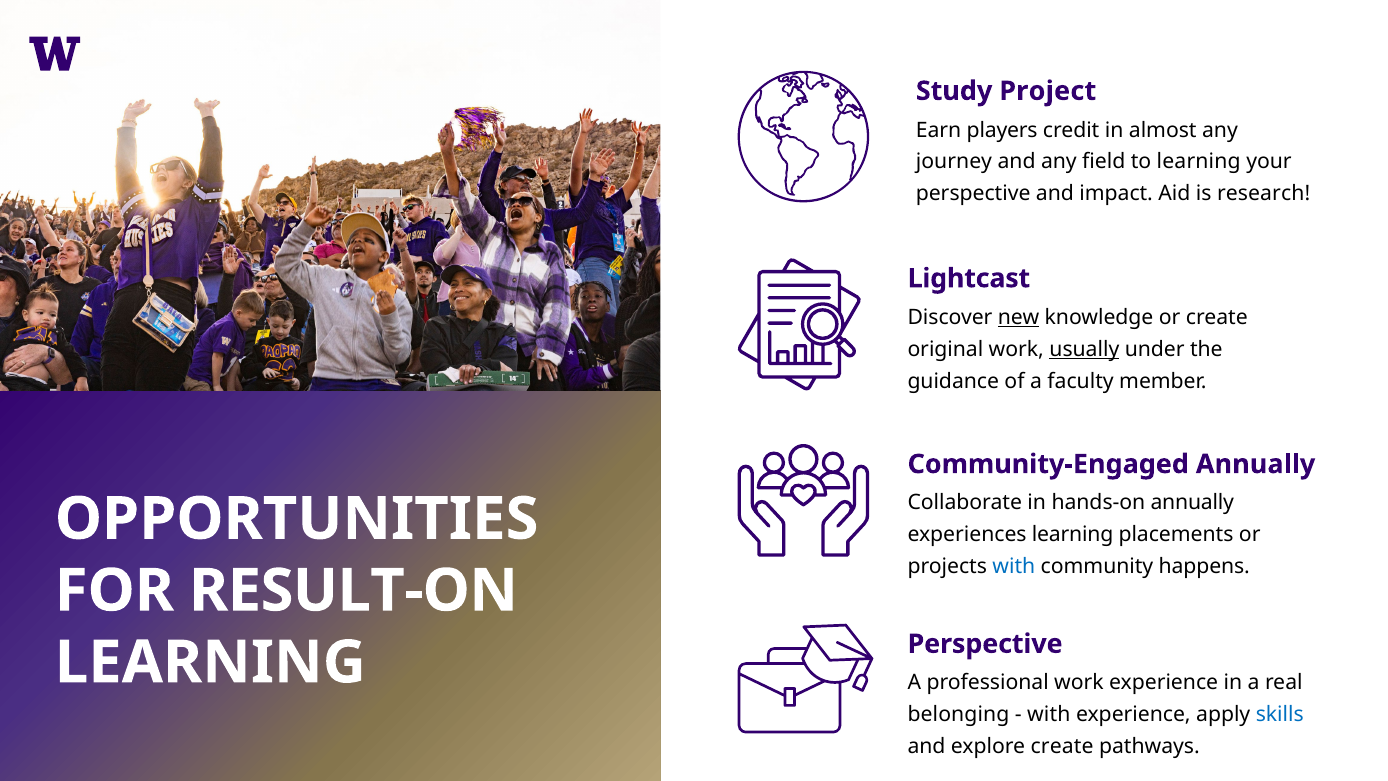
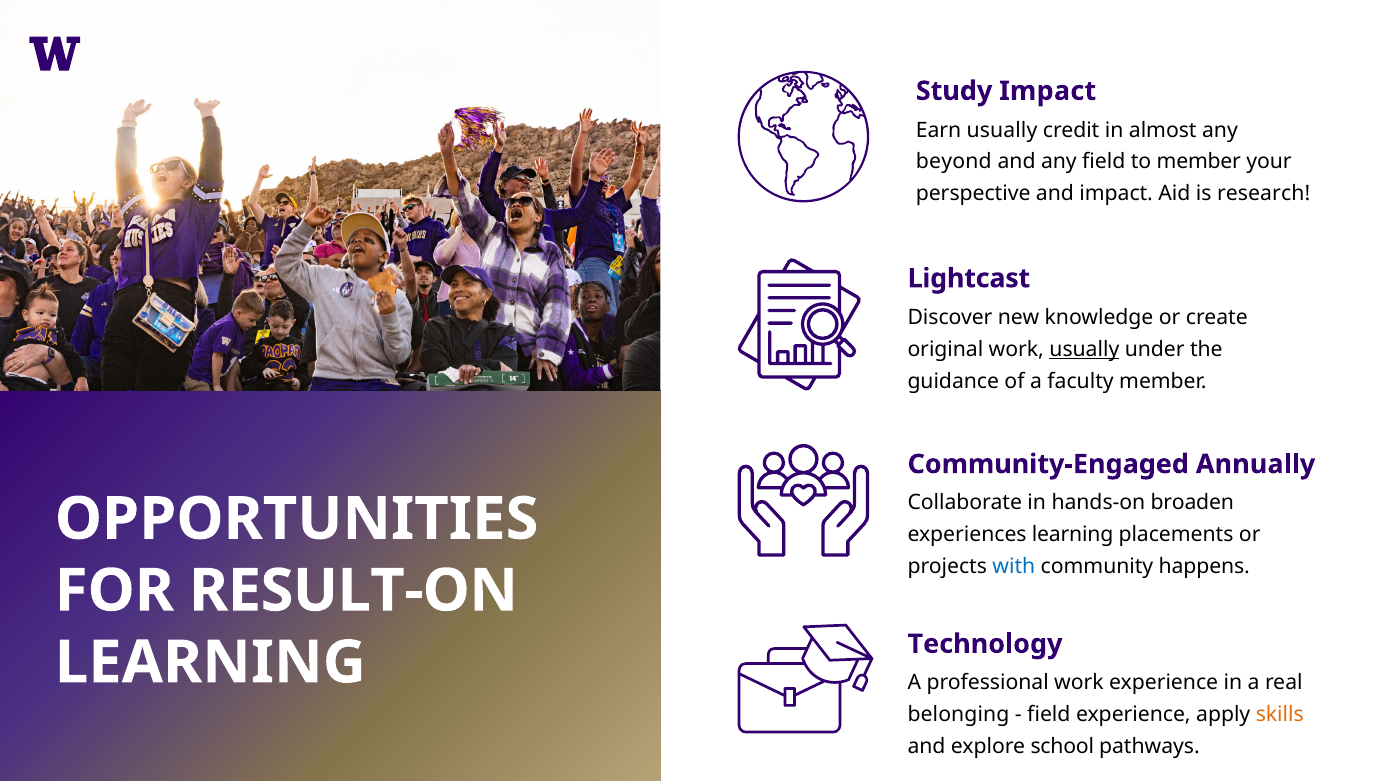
Study Project: Project -> Impact
Earn players: players -> usually
journey: journey -> beyond
to learning: learning -> member
new underline: present -> none
hands-on annually: annually -> broaden
Perspective at (985, 644): Perspective -> Technology
with at (1049, 714): with -> field
skills colour: blue -> orange
explore create: create -> school
